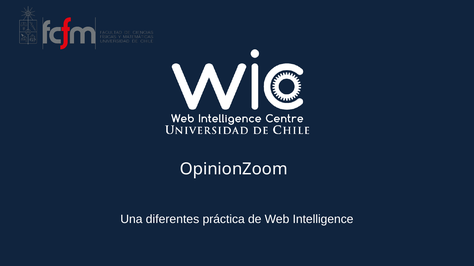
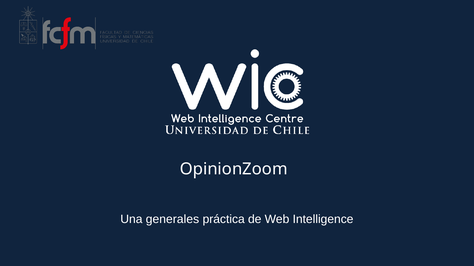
diferentes: diferentes -> generales
